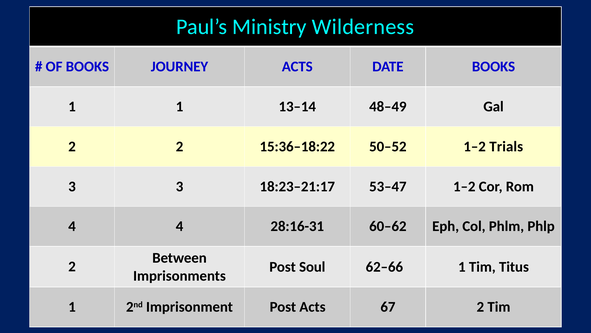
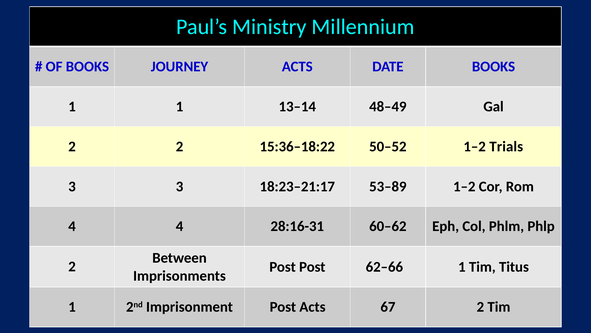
Wilderness: Wilderness -> Millennium
53–47: 53–47 -> 53–89
Post Soul: Soul -> Post
